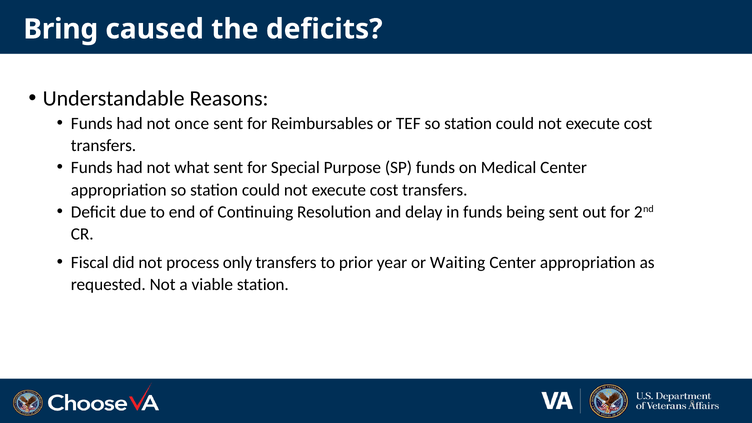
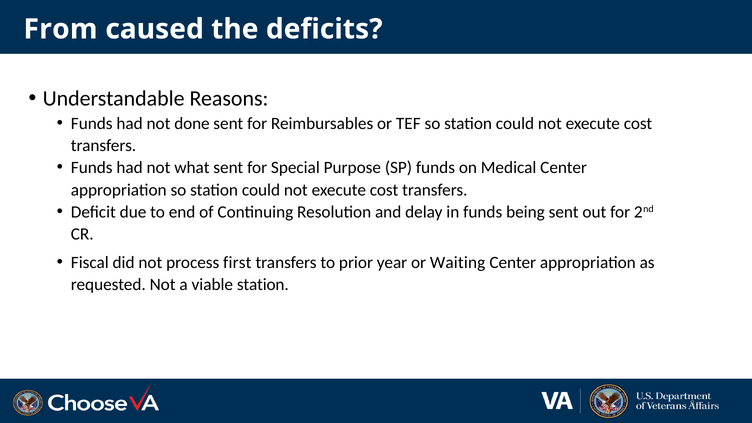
Bring: Bring -> From
once: once -> done
only: only -> first
